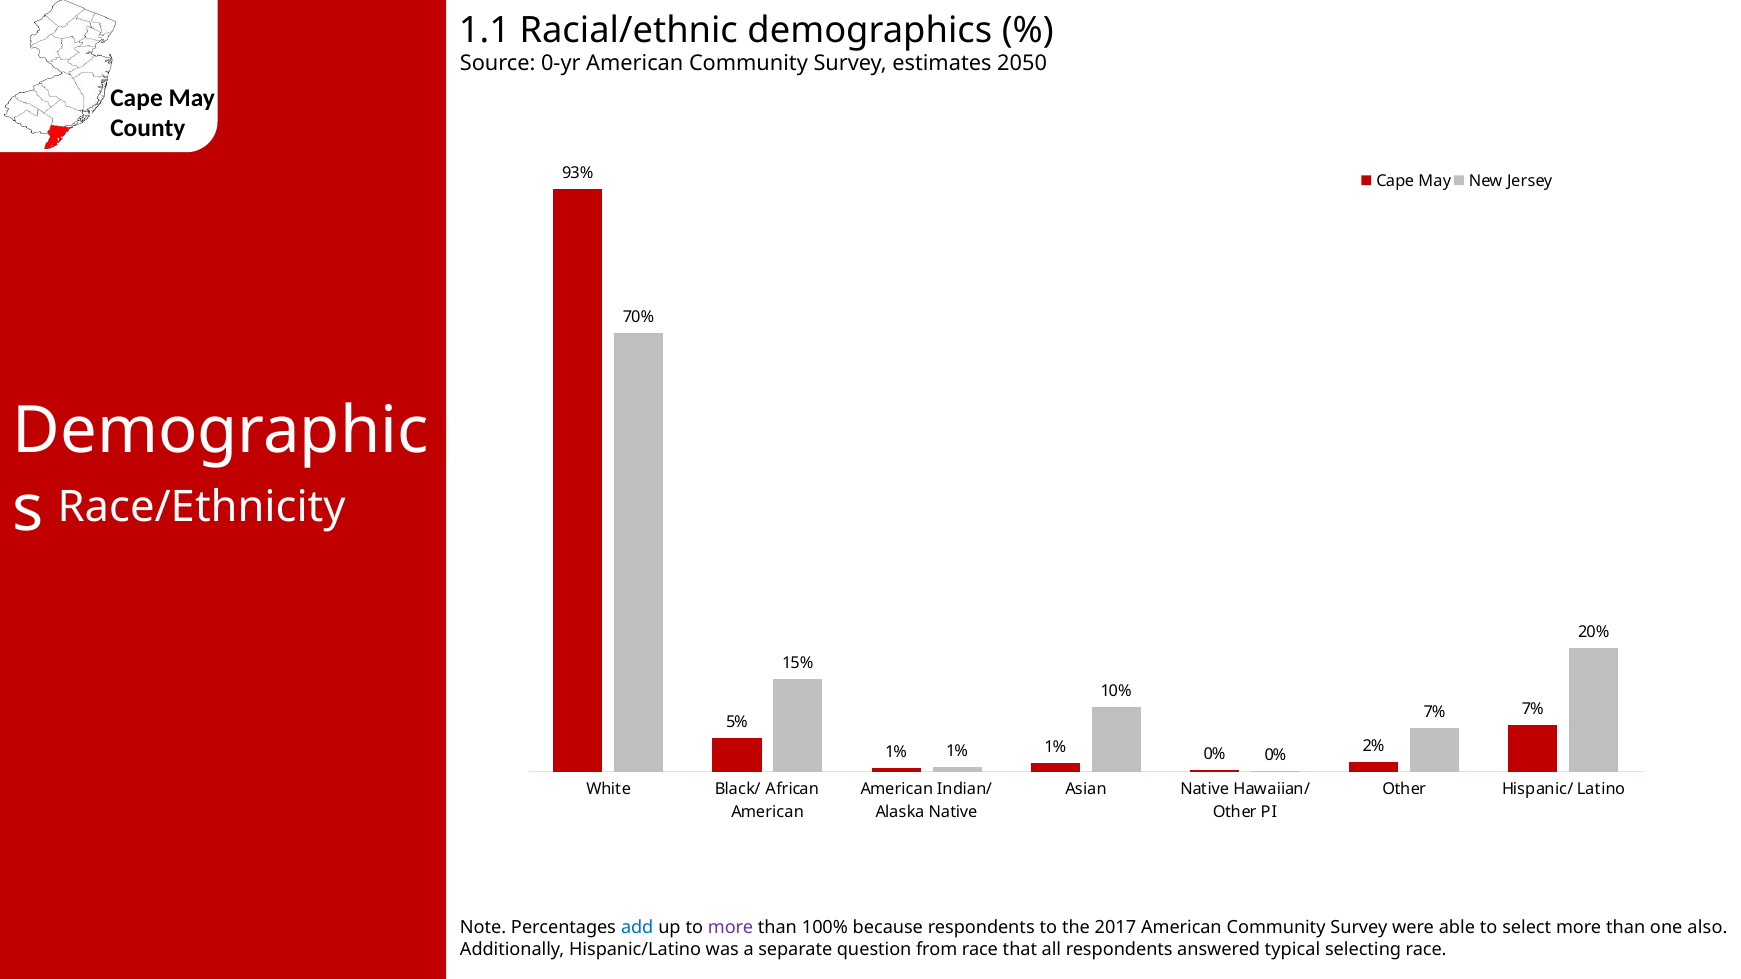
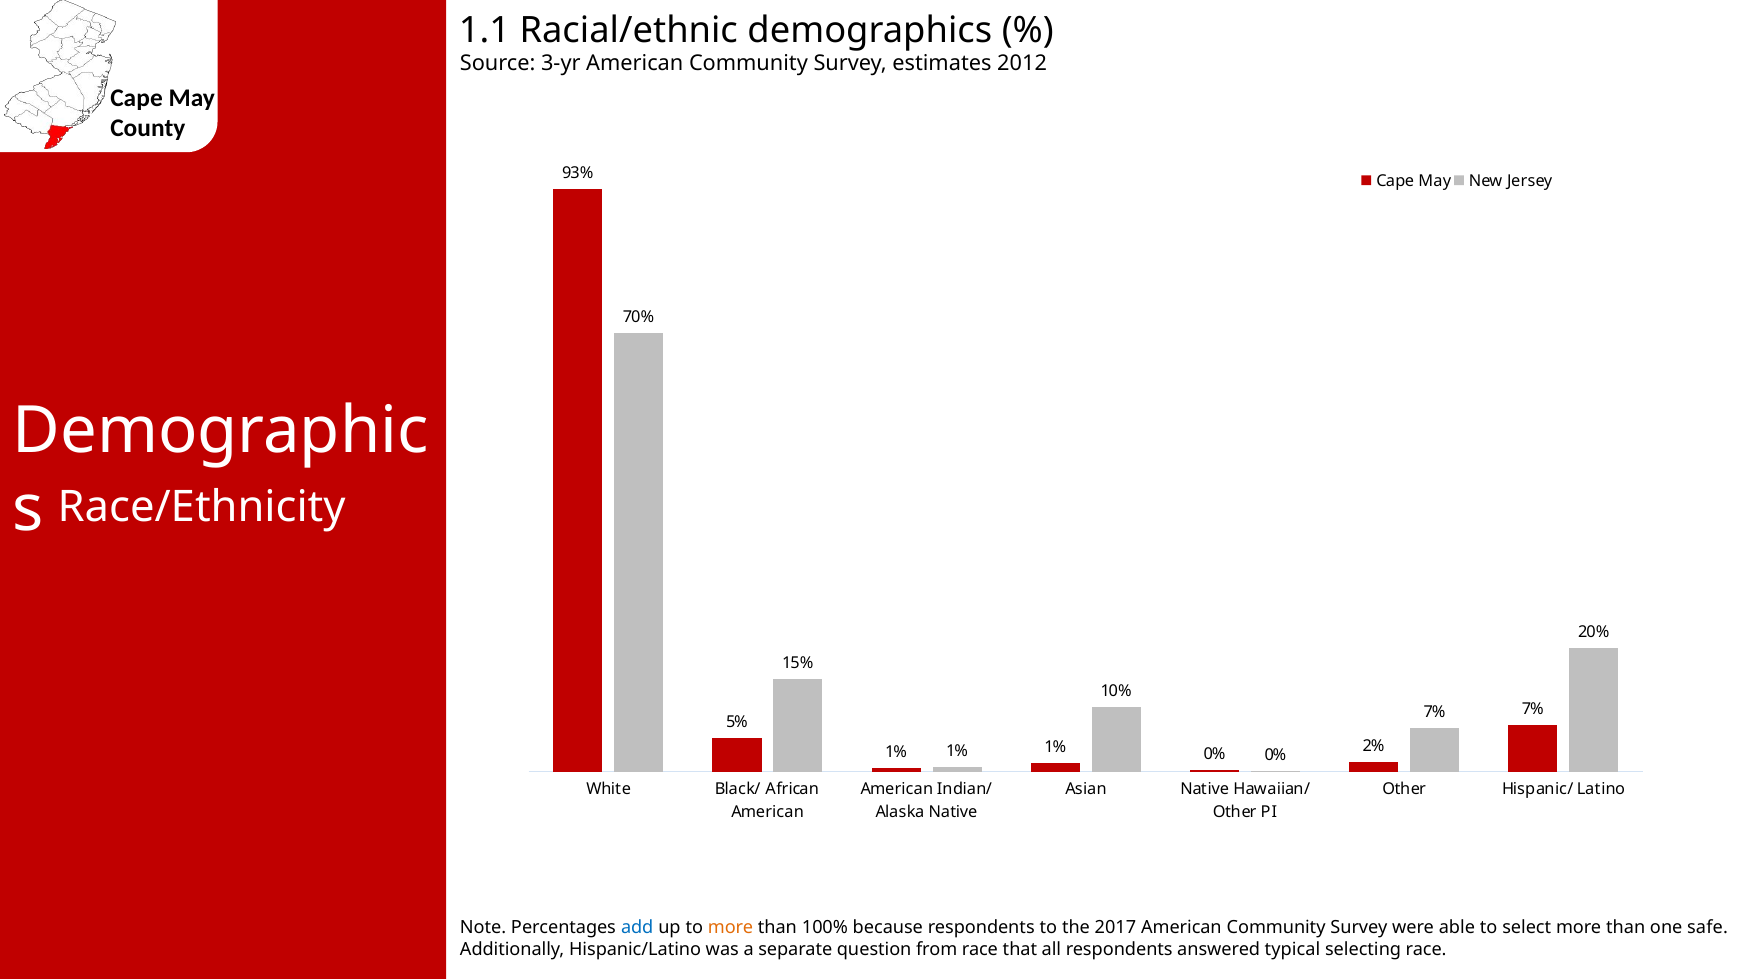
0-yr: 0-yr -> 3-yr
2050: 2050 -> 2012
more at (731, 928) colour: purple -> orange
also: also -> safe
